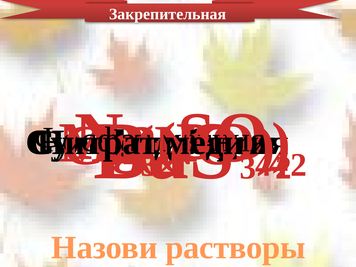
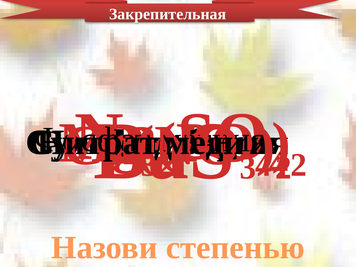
растворы: растворы -> степенью
